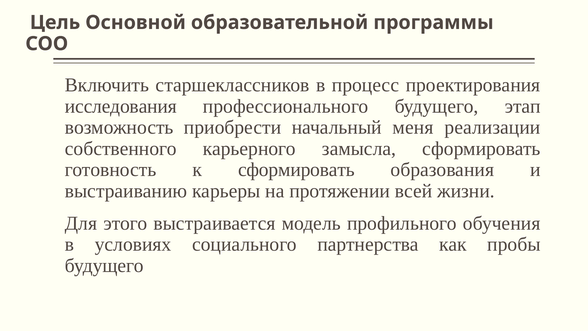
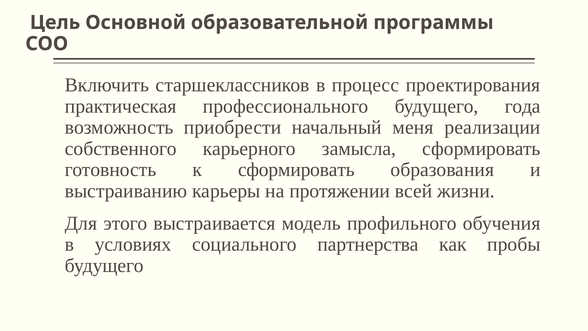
исследования: исследования -> практическая
этап: этап -> года
